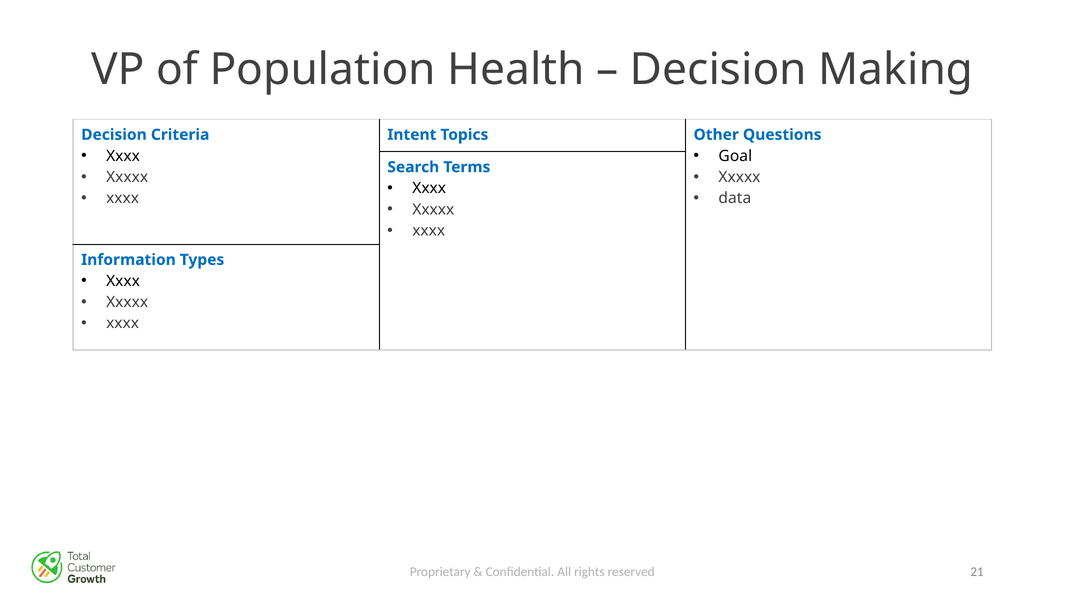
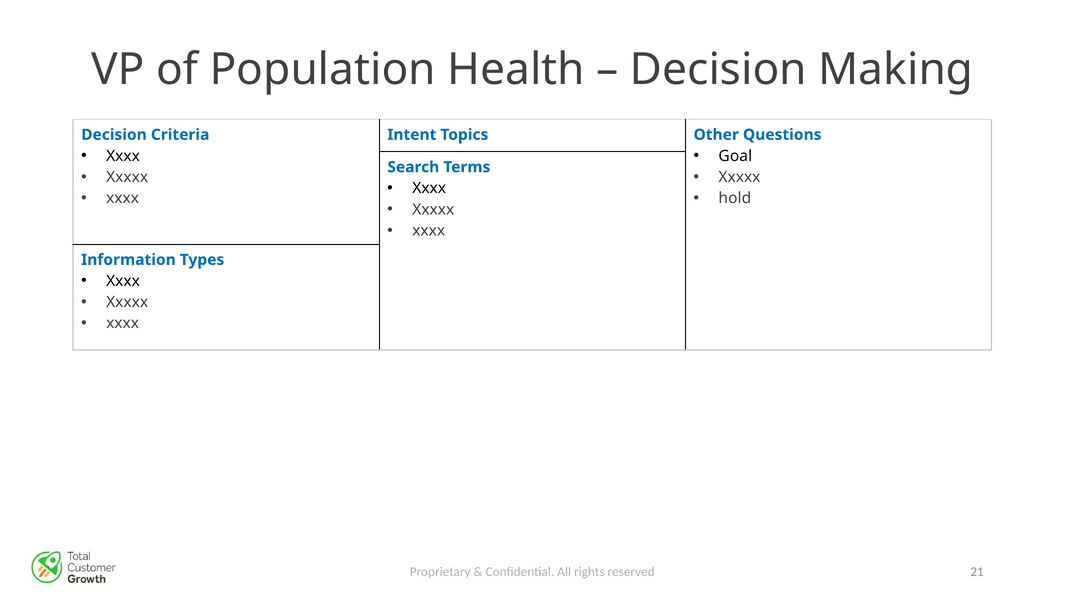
data: data -> hold
